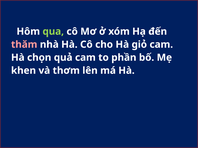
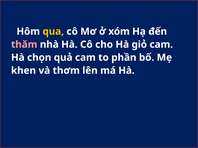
qua colour: light green -> yellow
